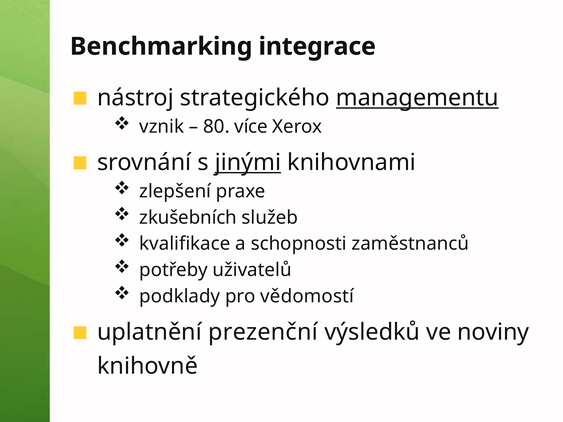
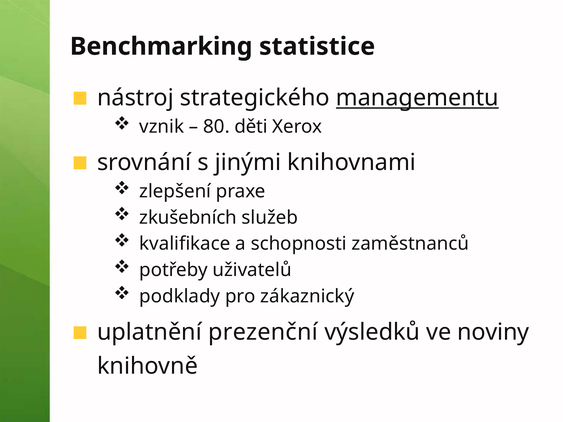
integrace: integrace -> statistice
více: více -> děti
jinými underline: present -> none
vědomostí: vědomostí -> zákaznický
